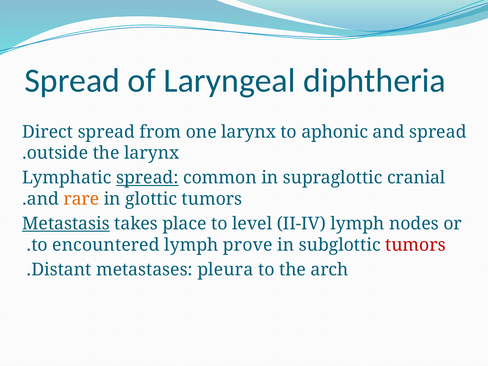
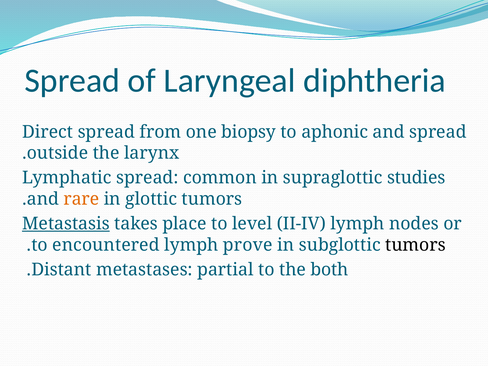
one larynx: larynx -> biopsy
spread at (147, 178) underline: present -> none
cranial: cranial -> studies
tumors at (415, 245) colour: red -> black
pleura: pleura -> partial
arch: arch -> both
